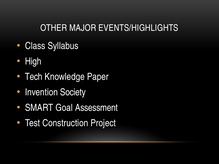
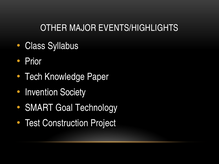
High: High -> Prior
Assessment: Assessment -> Technology
